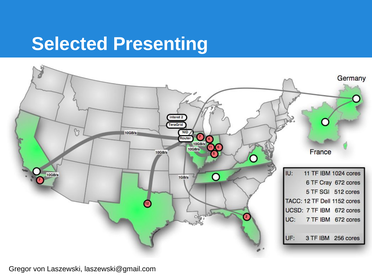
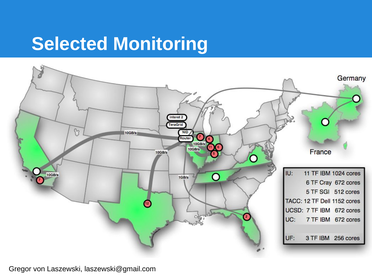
Presenting: Presenting -> Monitoring
